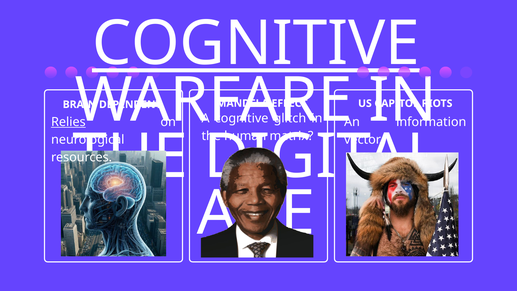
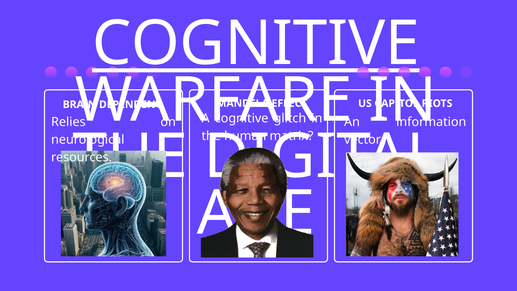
Relies underline: present -> none
